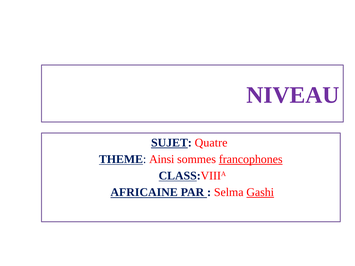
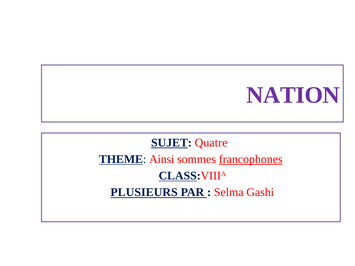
NIVEAU: NIVEAU -> NATION
AFRICAINE: AFRICAINE -> PLUSIEURS
Gashi underline: present -> none
